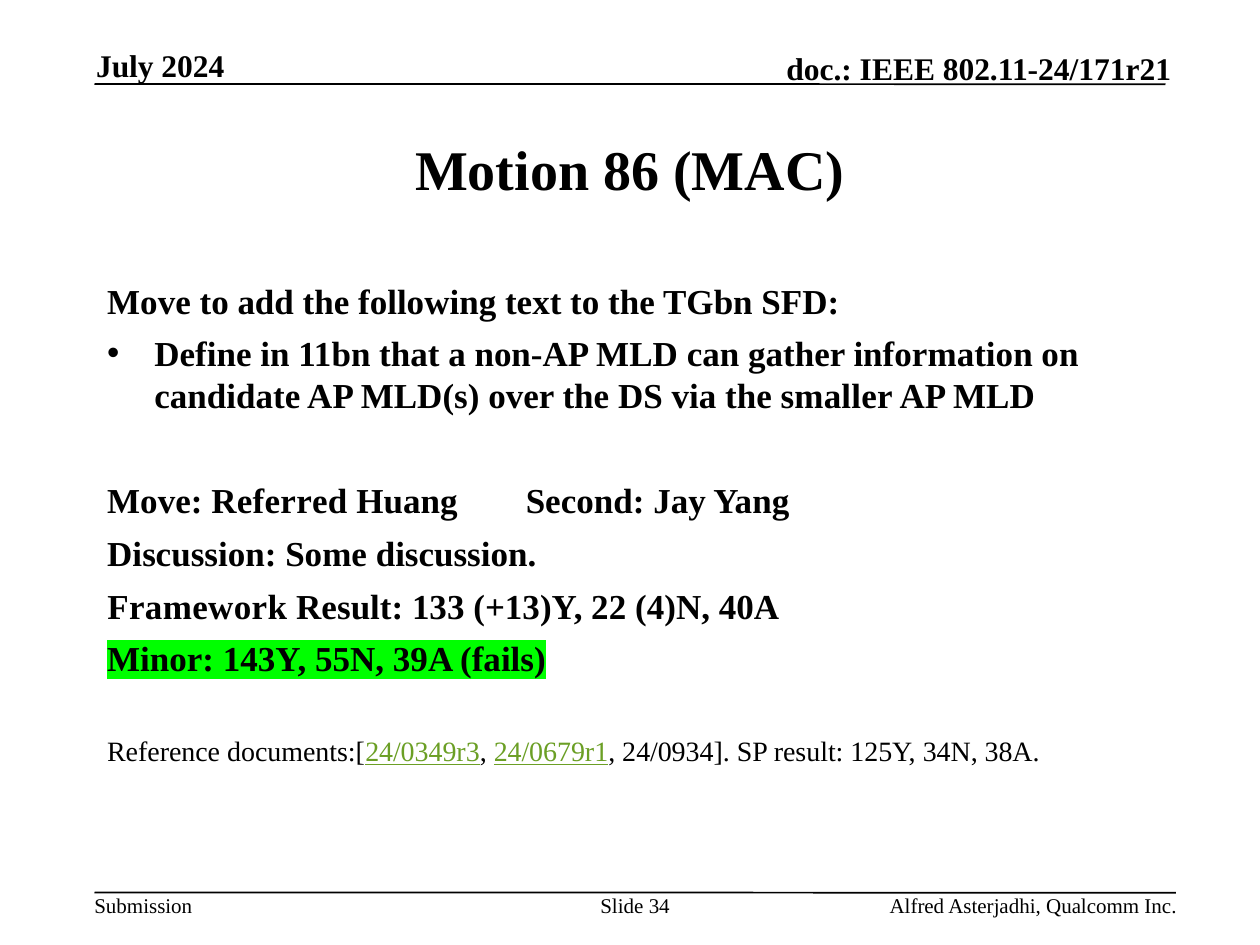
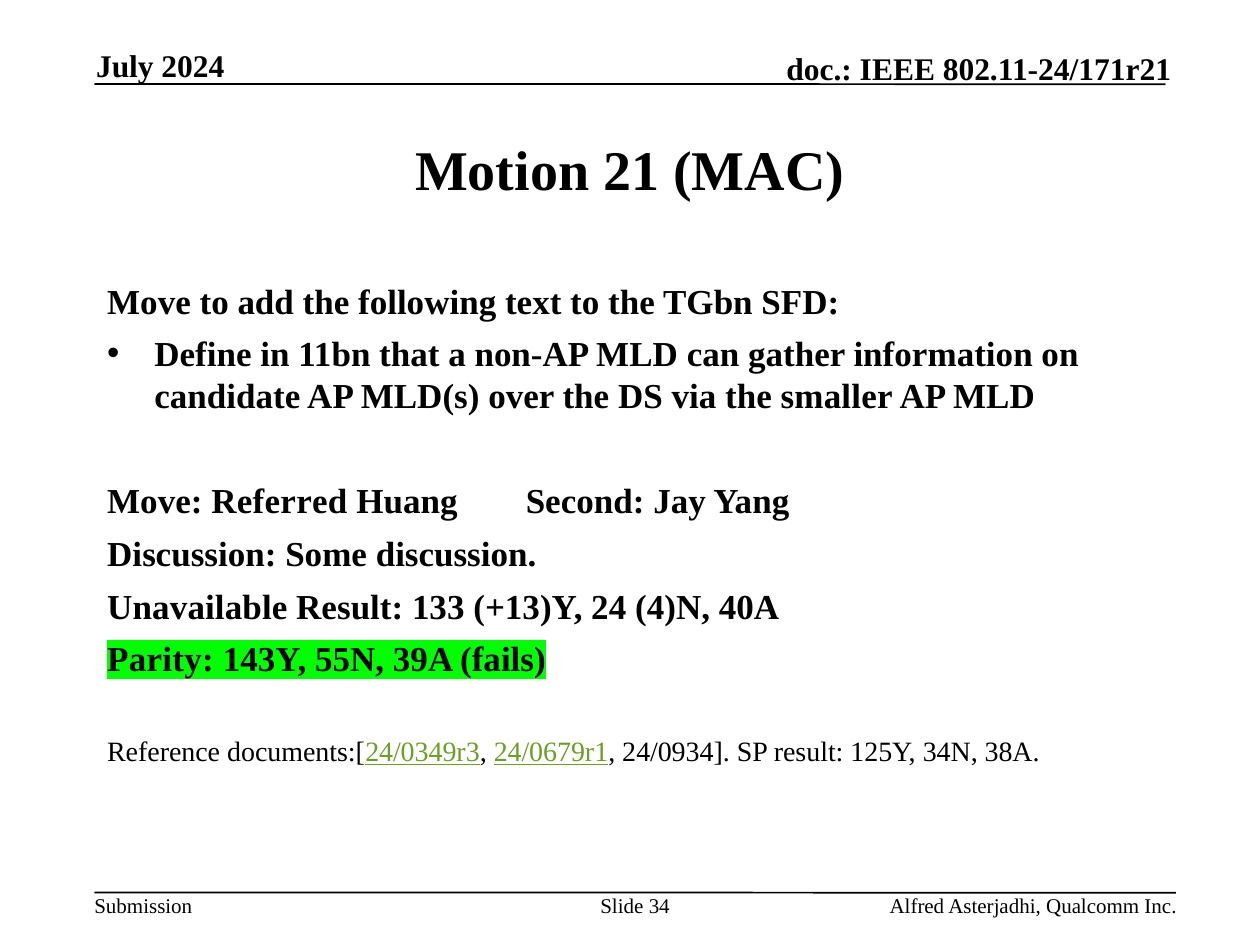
86: 86 -> 21
Framework: Framework -> Unavailable
22: 22 -> 24
Minor: Minor -> Parity
